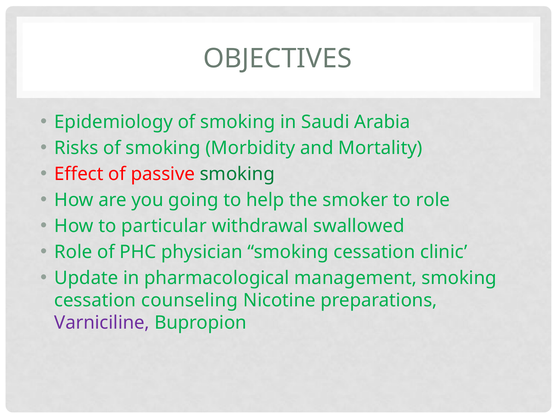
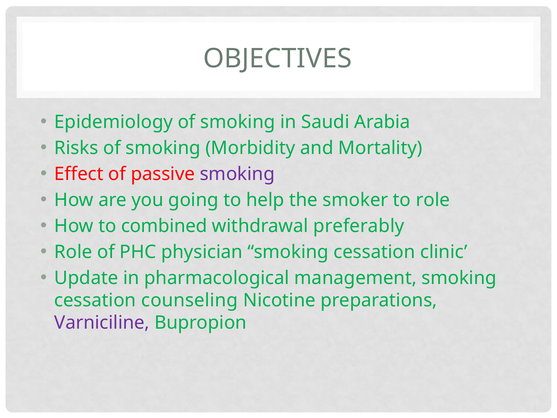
smoking at (237, 174) colour: green -> purple
particular: particular -> combined
swallowed: swallowed -> preferably
